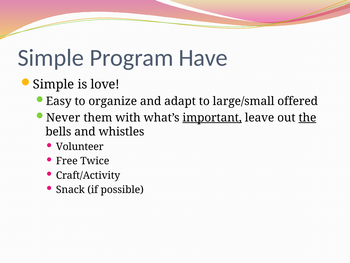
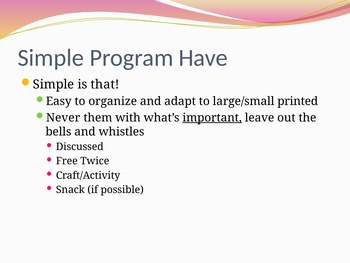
love: love -> that
offered: offered -> printed
the underline: present -> none
Volunteer: Volunteer -> Discussed
